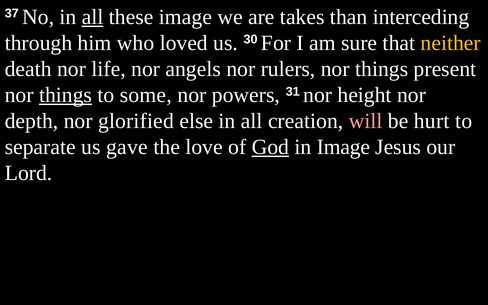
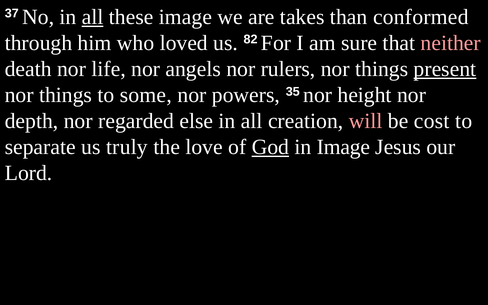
interceding: interceding -> conformed
30: 30 -> 82
neither colour: yellow -> pink
present underline: none -> present
things at (66, 95) underline: present -> none
31: 31 -> 35
glorified: glorified -> regarded
hurt: hurt -> cost
gave: gave -> truly
